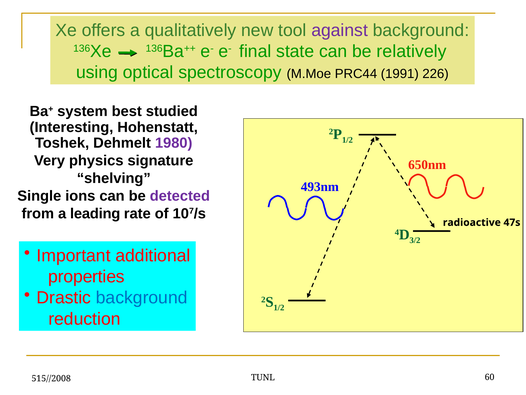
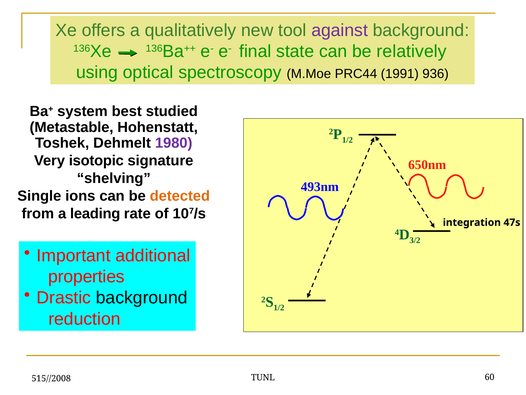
226: 226 -> 936
Interesting: Interesting -> Metastable
physics: physics -> isotopic
detected colour: purple -> orange
radioactive: radioactive -> integration
background at (142, 297) colour: blue -> black
